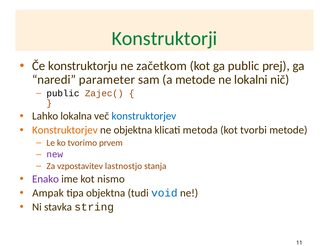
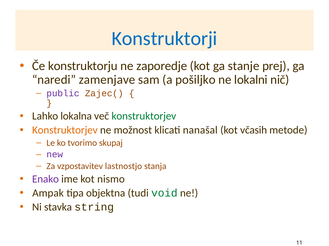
Konstruktorji colour: green -> blue
začetkom: začetkom -> zaporedje
ga public: public -> stanje
parameter: parameter -> zamenjave
a metode: metode -> pošiljko
public at (63, 94) colour: black -> purple
konstruktorjev at (144, 116) colour: blue -> green
ne objektna: objektna -> možnost
metoda: metoda -> nanašal
tvorbi: tvorbi -> včasih
prvem: prvem -> skupaj
void colour: blue -> green
